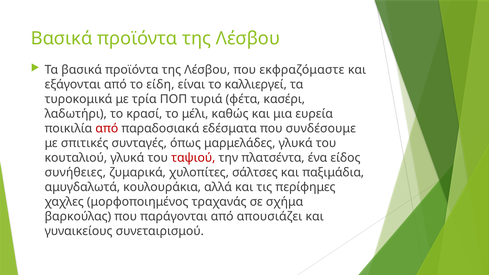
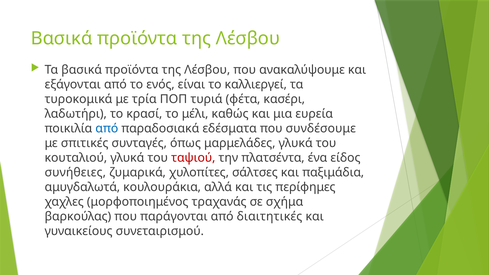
εκφραζόμαστε: εκφραζόμαστε -> ανακαλύψουμε
είδη: είδη -> ενός
από at (107, 128) colour: red -> blue
απουσιάζει: απουσιάζει -> διαιτητικές
